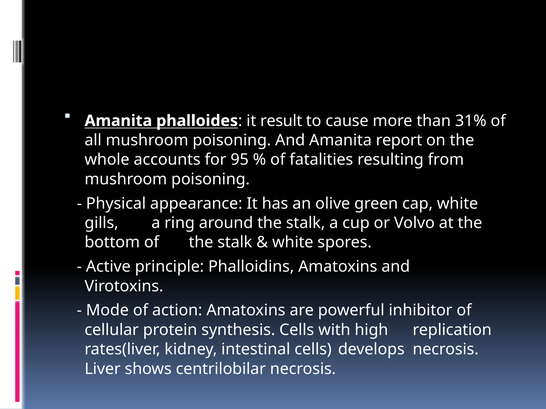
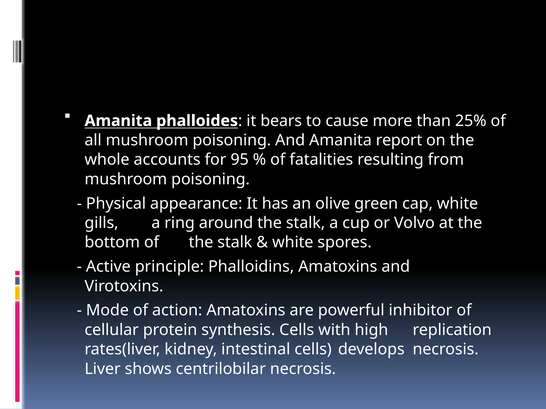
result: result -> bears
31%: 31% -> 25%
